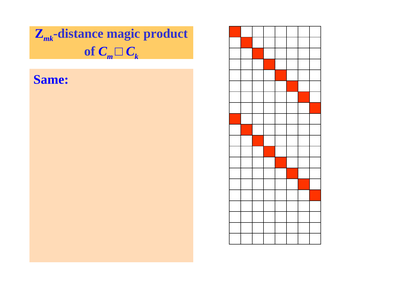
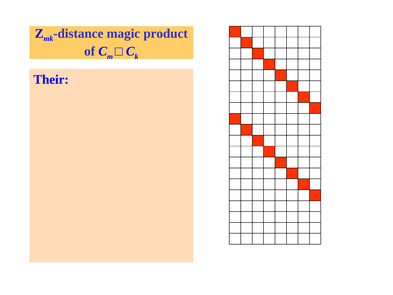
Same: Same -> Their
